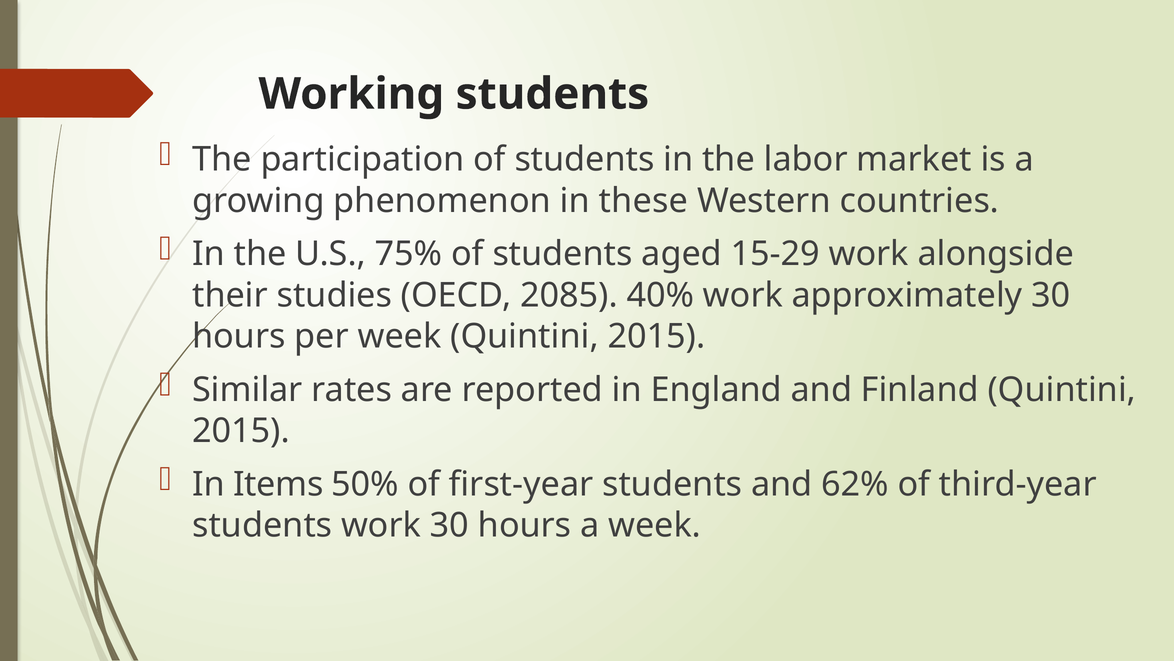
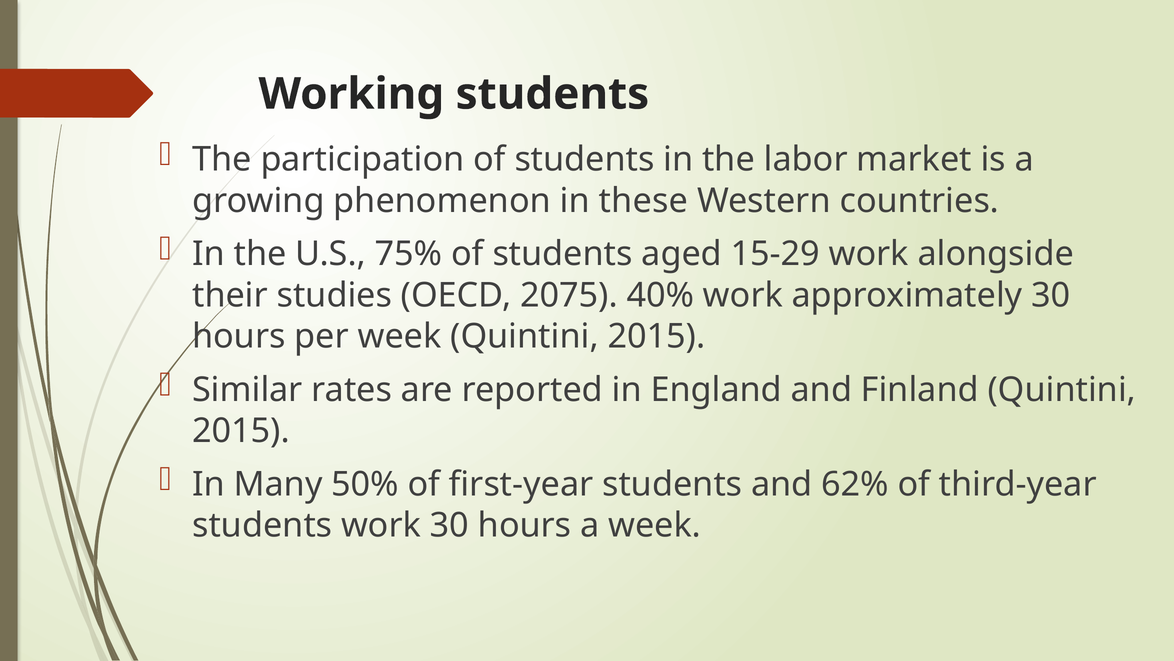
2085: 2085 -> 2075
Items: Items -> Many
